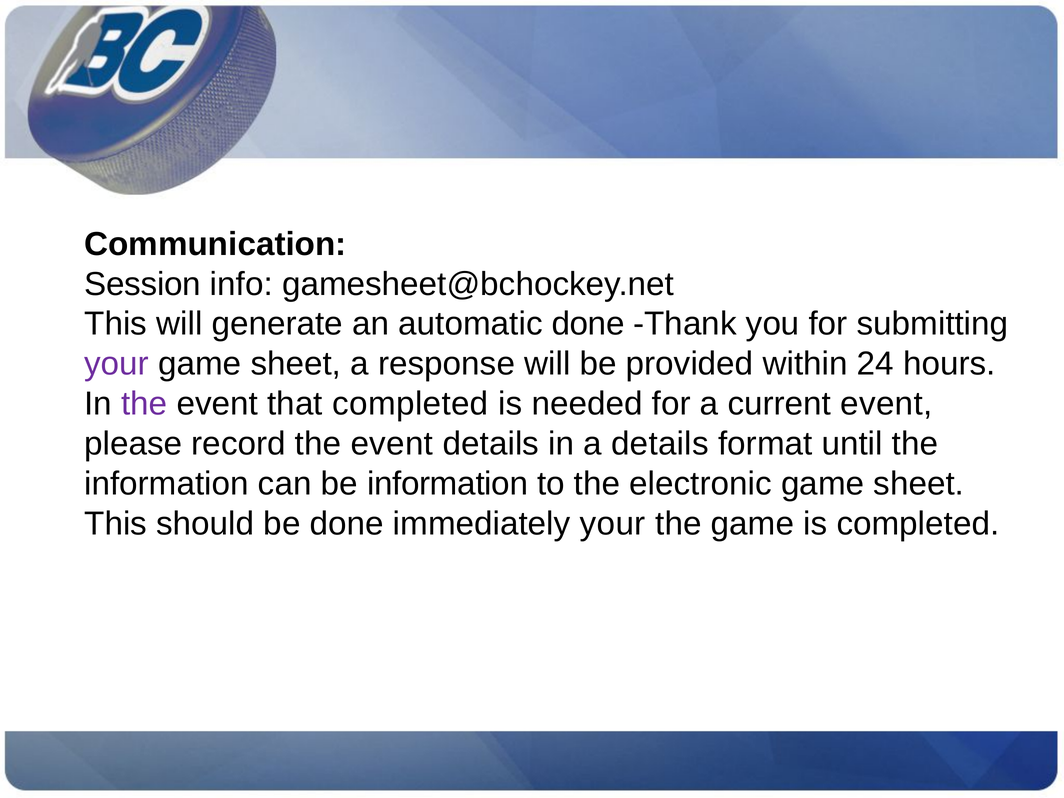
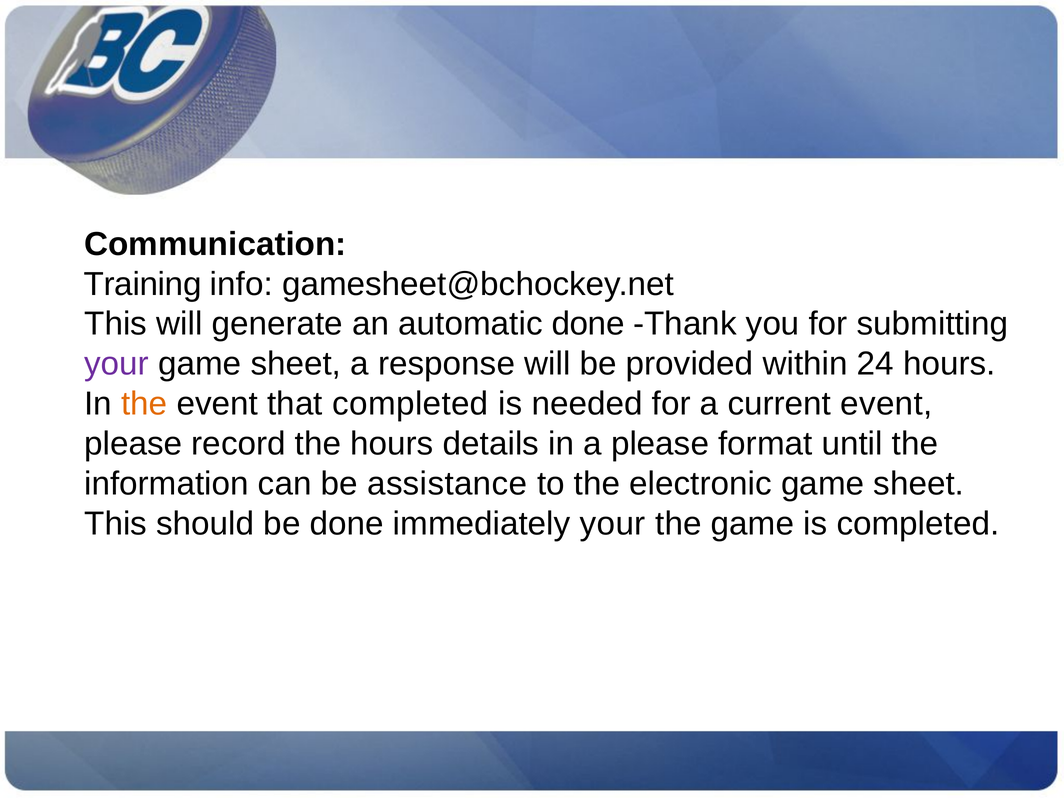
Session: Session -> Training
the at (144, 404) colour: purple -> orange
record the event: event -> hours
a details: details -> please
be information: information -> assistance
